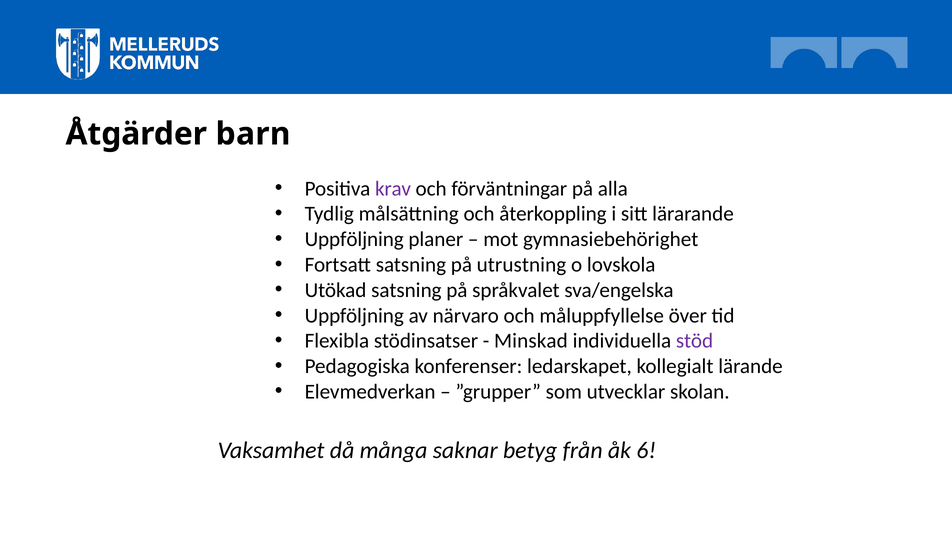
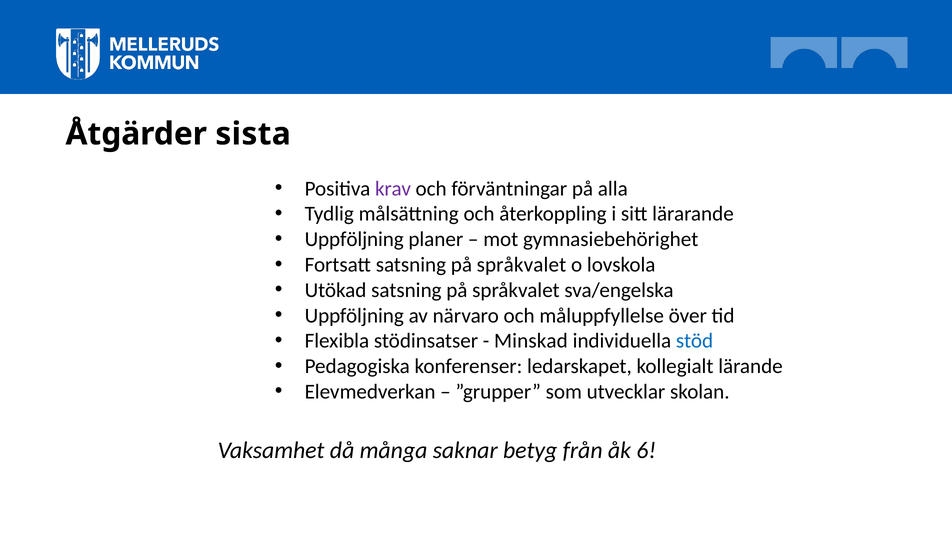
barn: barn -> sista
Fortsatt satsning på utrustning: utrustning -> språkvalet
stöd colour: purple -> blue
